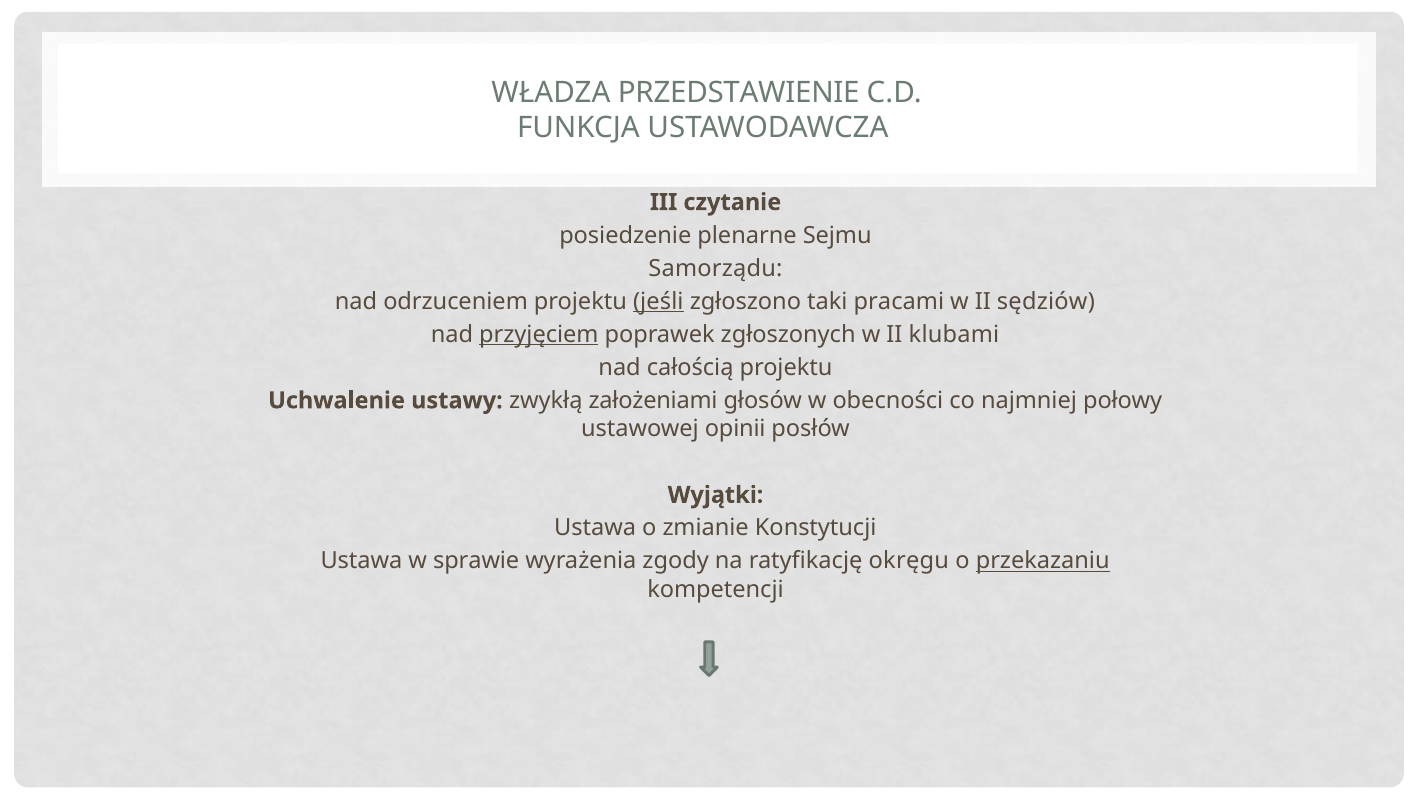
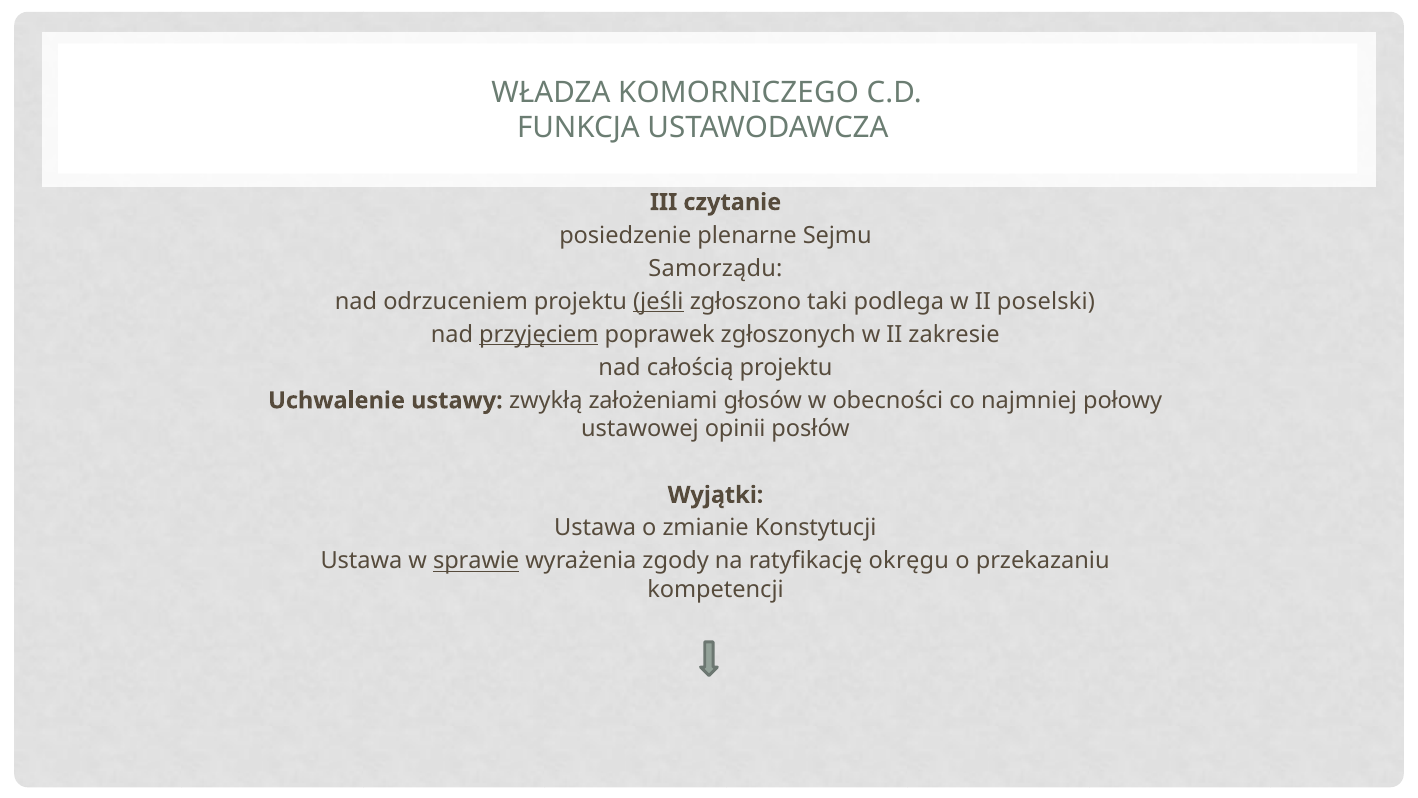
PRZEDSTAWIENIE: PRZEDSTAWIENIE -> KOMORNICZEGO
pracami: pracami -> podlega
sędziów: sędziów -> poselski
klubami: klubami -> zakresie
sprawie underline: none -> present
przekazaniu underline: present -> none
